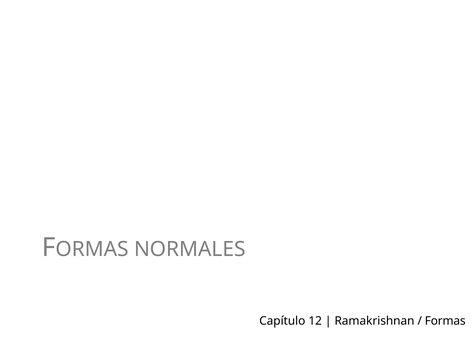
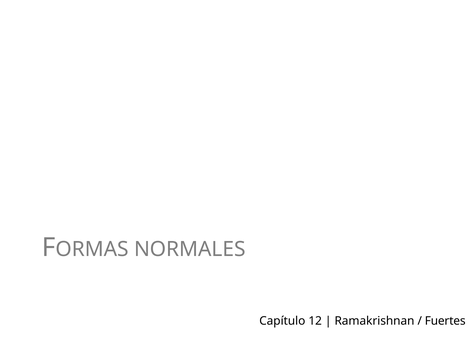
Formas: Formas -> Fuertes
